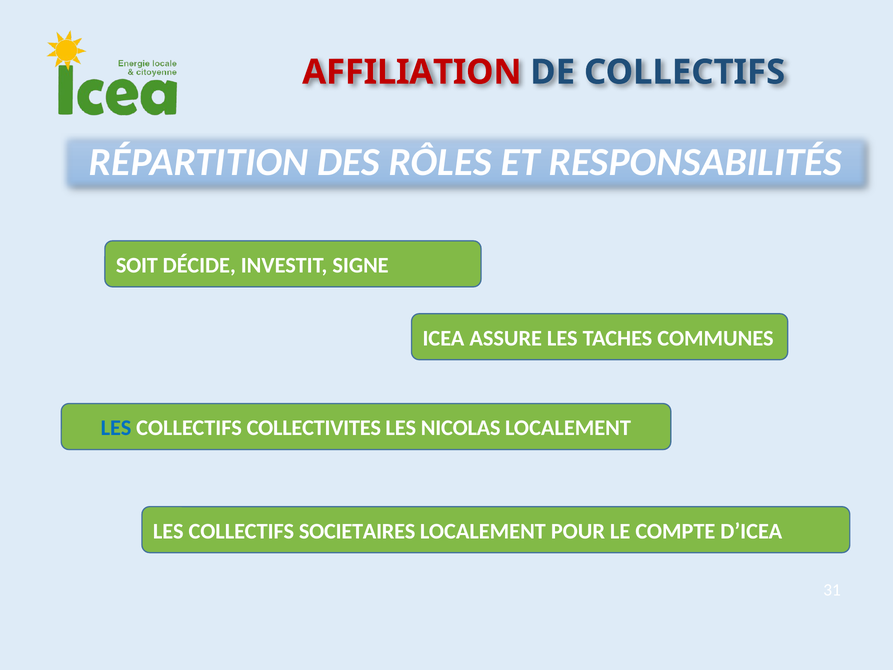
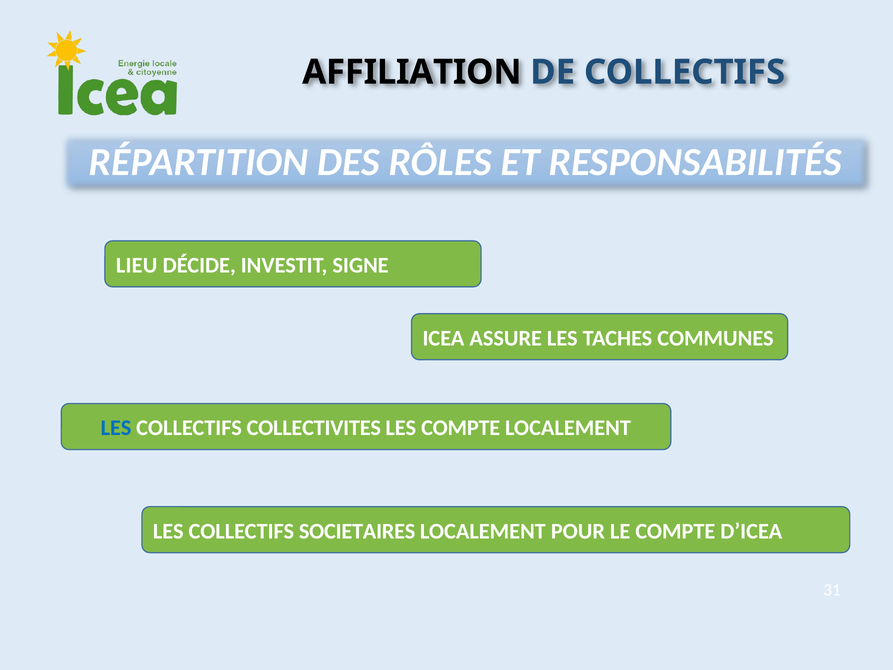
AFFILIATION colour: red -> black
SOIT: SOIT -> LIEU
LES NICOLAS: NICOLAS -> COMPTE
